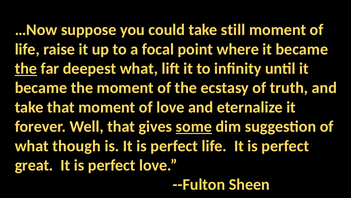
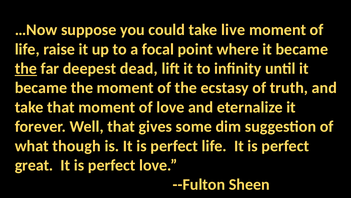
still: still -> live
deepest what: what -> dead
some underline: present -> none
